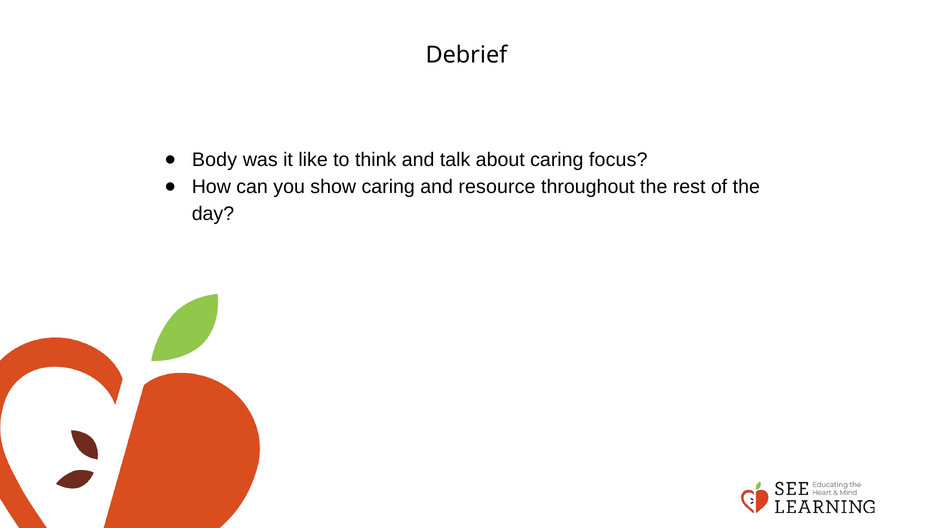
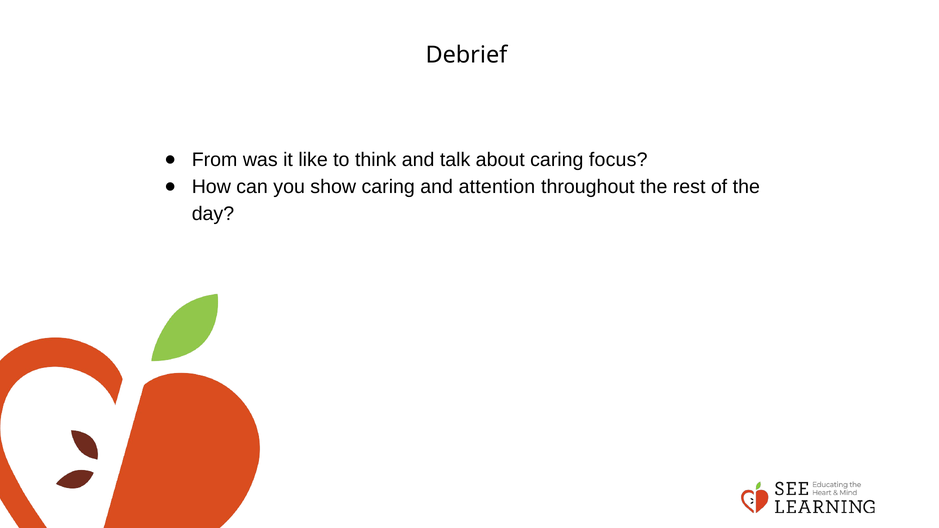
Body: Body -> From
resource: resource -> attention
